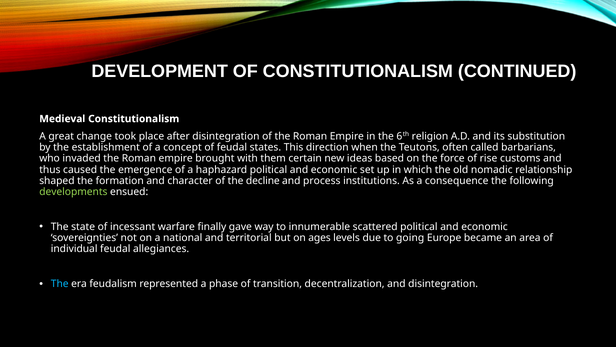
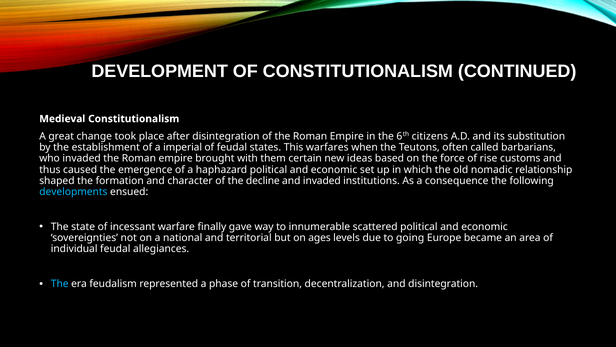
religion: religion -> citizens
concept: concept -> imperial
direction: direction -> warfares
and process: process -> invaded
developments colour: light green -> light blue
